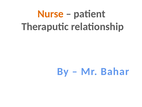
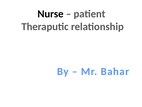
Nurse colour: orange -> black
